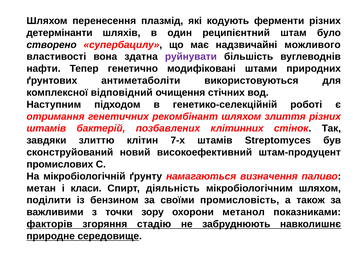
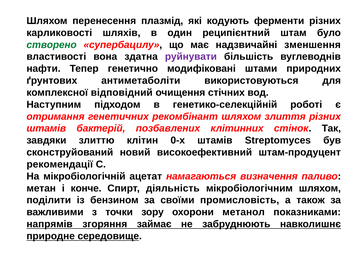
детермінанти: детермінанти -> карликовості
створено colour: black -> green
можливого: можливого -> зменшення
7-х: 7-х -> 0-х
промислових: промислових -> рекомендації
ґрунту: ґрунту -> ацетат
класи: класи -> конче
факторів: факторів -> напрямів
стадію: стадію -> займає
